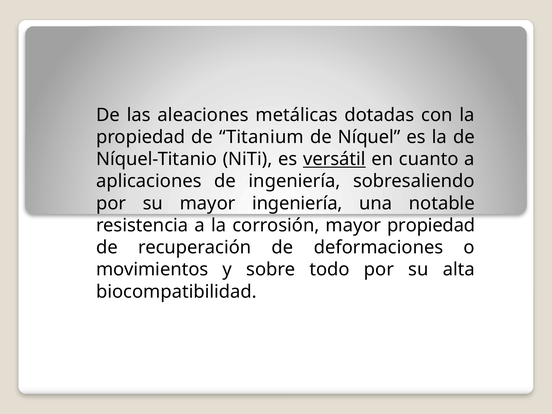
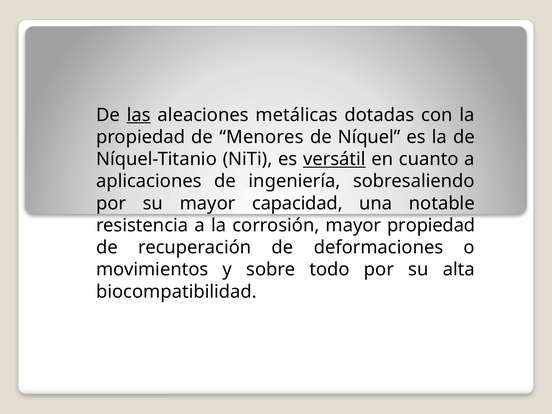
las underline: none -> present
Titanium: Titanium -> Menores
mayor ingeniería: ingeniería -> capacidad
